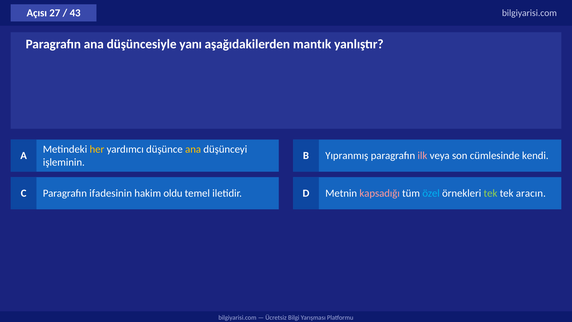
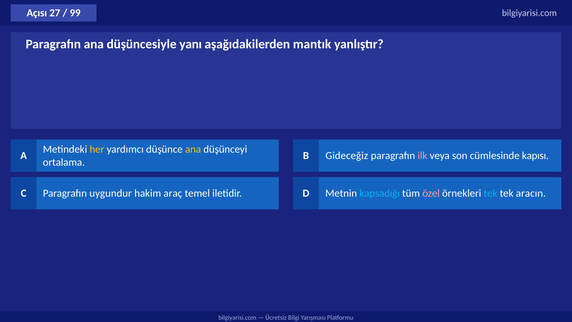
43: 43 -> 99
Yıpranmış: Yıpranmış -> Gideceğiz
kendi: kendi -> kapısı
işleminin: işleminin -> ortalama
ifadesinin: ifadesinin -> uygundur
oldu: oldu -> araç
kapsadığı colour: pink -> light blue
özel colour: light blue -> pink
tek at (491, 193) colour: light green -> light blue
